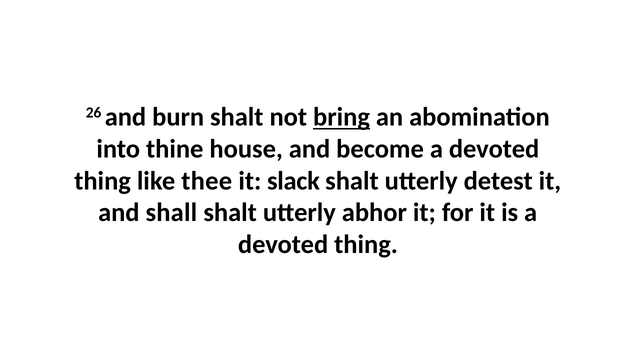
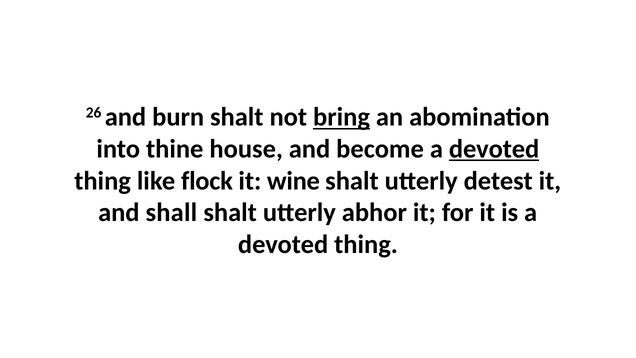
devoted at (494, 149) underline: none -> present
thee: thee -> flock
slack: slack -> wine
